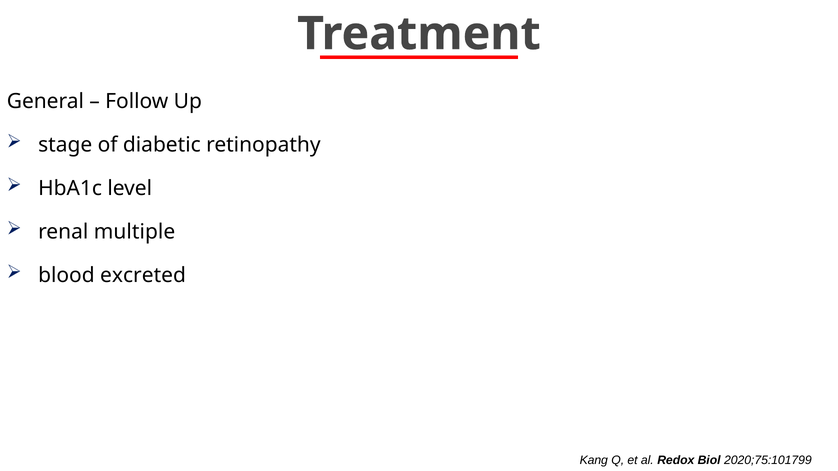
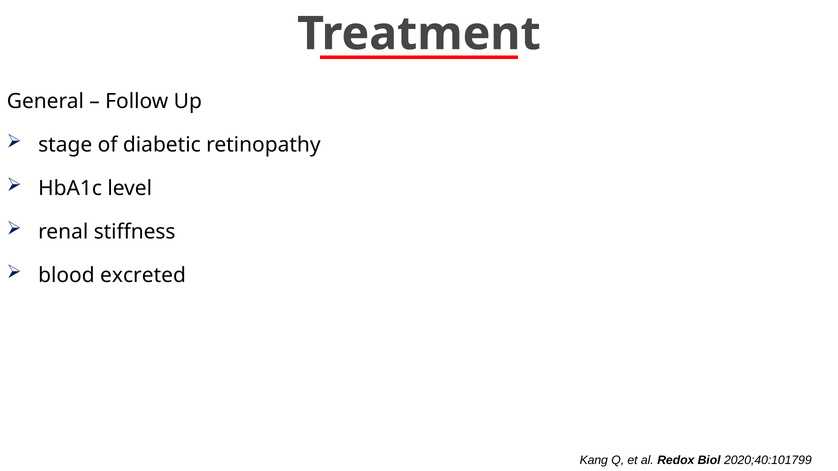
multiple: multiple -> stiffness
2020;75:101799: 2020;75:101799 -> 2020;40:101799
